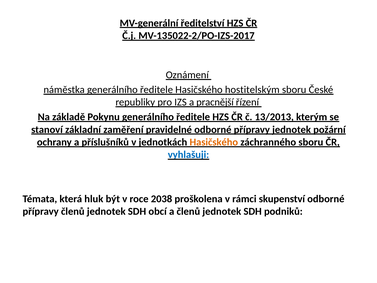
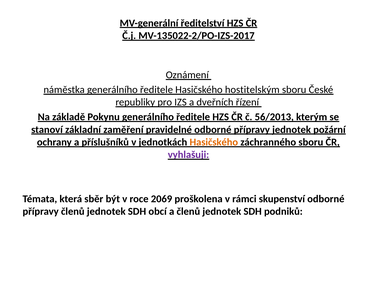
pracnější: pracnější -> dveřních
13/2013: 13/2013 -> 56/2013
vyhlašuji colour: blue -> purple
hluk: hluk -> sběr
2038: 2038 -> 2069
